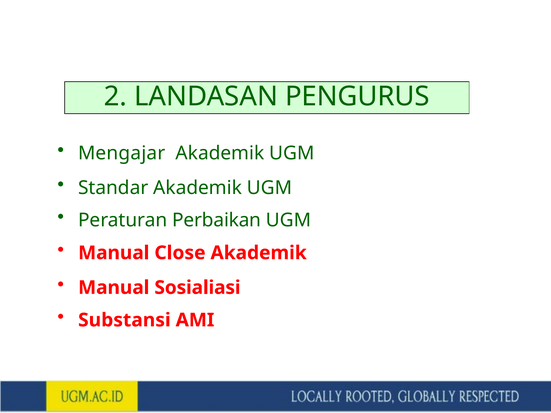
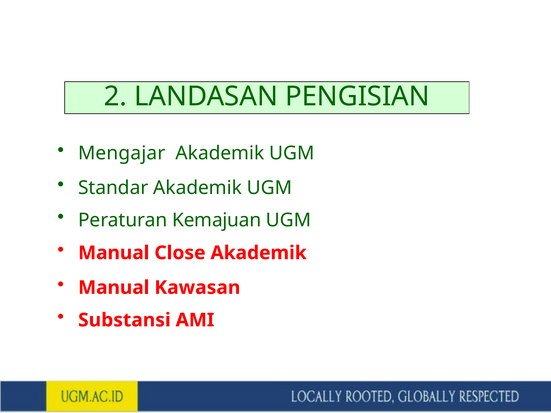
PENGURUS: PENGURUS -> PENGISIAN
Perbaikan: Perbaikan -> Kemajuan
Sosialiasi: Sosialiasi -> Kawasan
